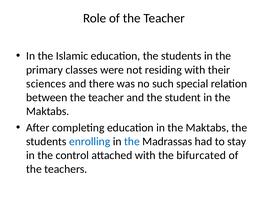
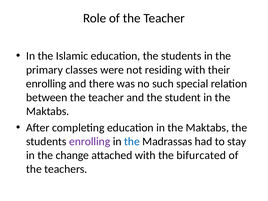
sciences at (46, 84): sciences -> enrolling
enrolling at (90, 141) colour: blue -> purple
control: control -> change
